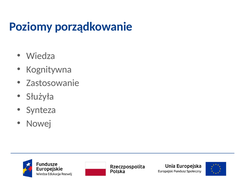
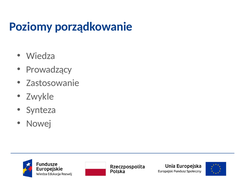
Kognitywna: Kognitywna -> Prowadzący
Służyła: Służyła -> Zwykle
